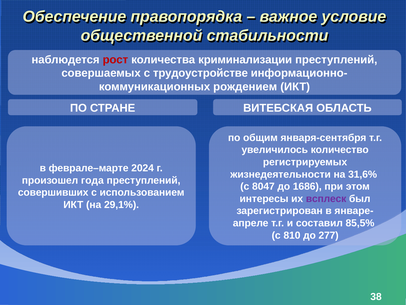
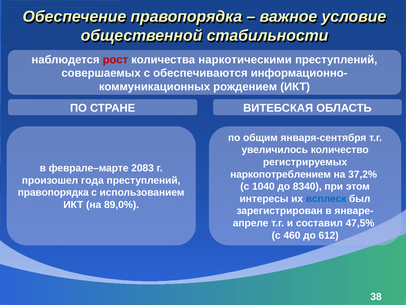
криминализации: криминализации -> наркотическими
трудоустройстве: трудоустройстве -> обеспечиваются
2024: 2024 -> 2083
жизнедеятельности: жизнедеятельности -> наркопотреблением
31,6%: 31,6% -> 37,2%
8047: 8047 -> 1040
1686: 1686 -> 8340
совершивших at (53, 192): совершивших -> правопорядка
всплеск colour: purple -> blue
29,1%: 29,1% -> 89,0%
85,5%: 85,5% -> 47,5%
810: 810 -> 460
277: 277 -> 612
